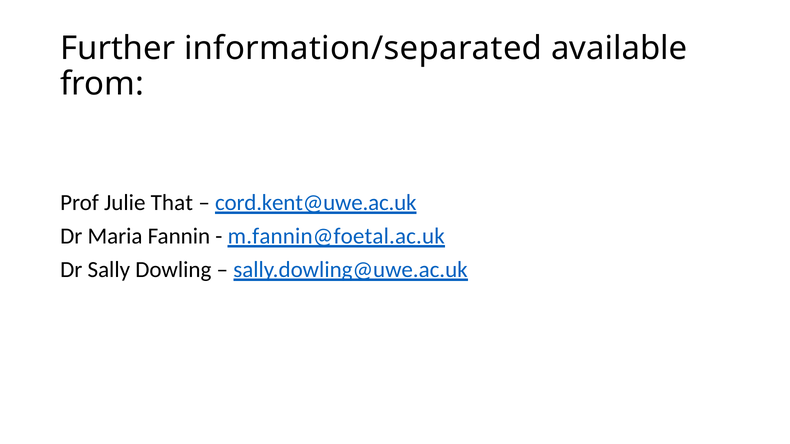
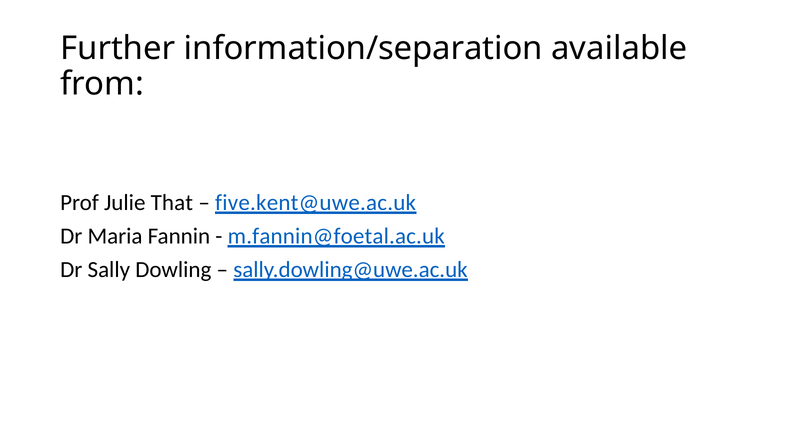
information/separated: information/separated -> information/separation
cord.kent@uwe.ac.uk: cord.kent@uwe.ac.uk -> five.kent@uwe.ac.uk
